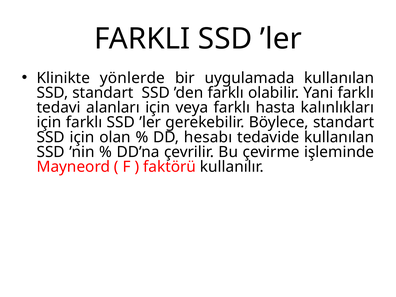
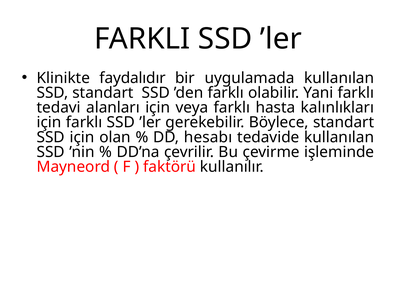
yönlerde: yönlerde -> faydalıdır
